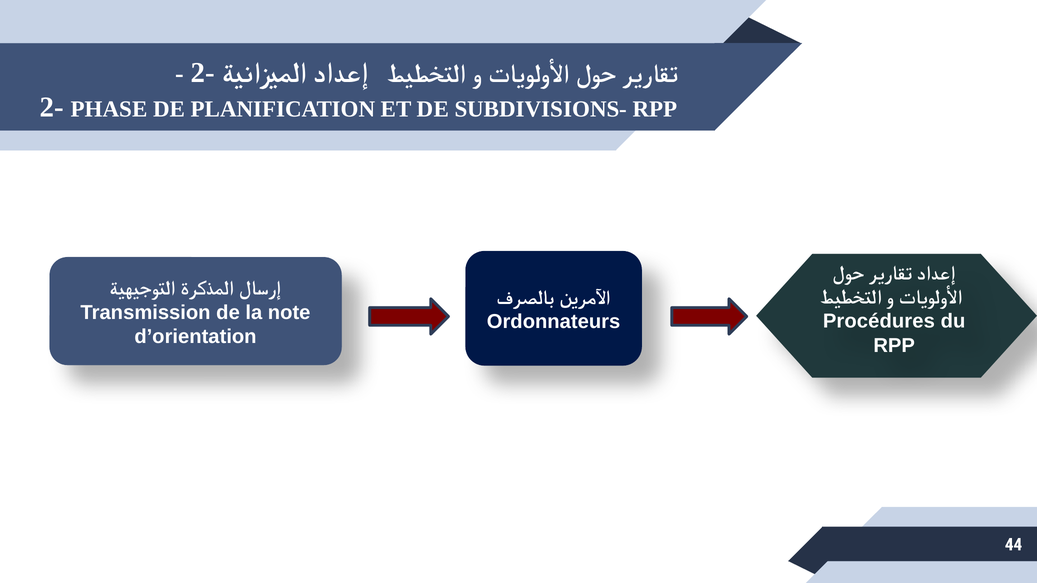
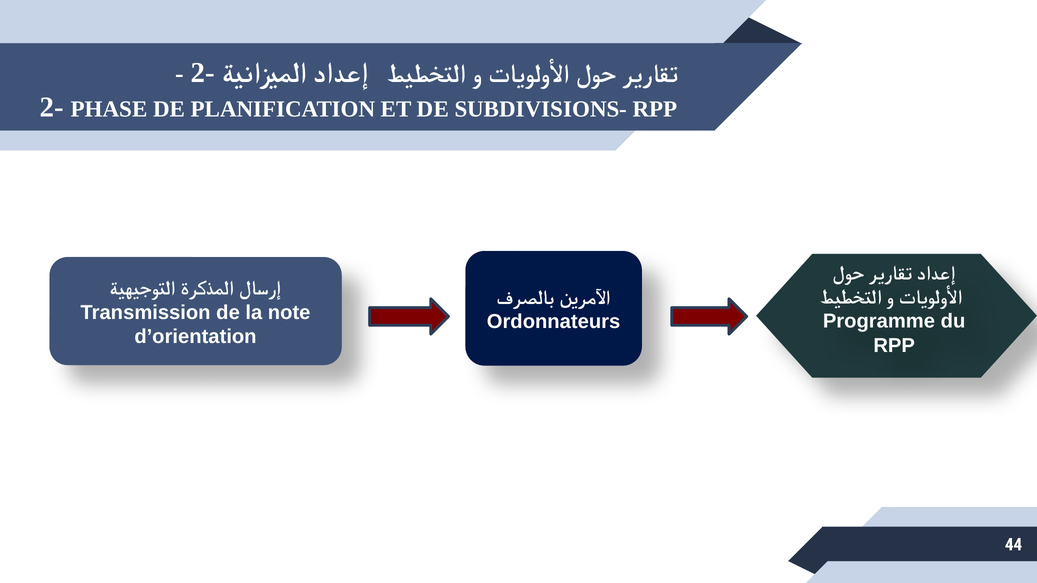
Procédures: Procédures -> Programme
